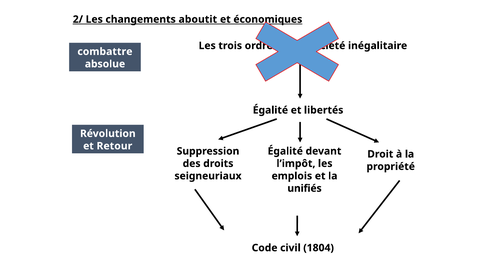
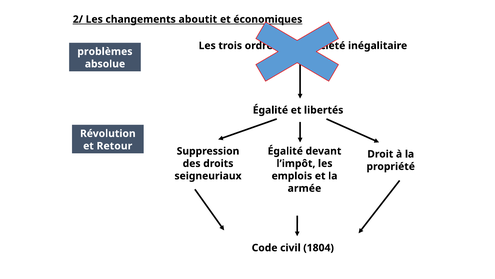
combattre: combattre -> problèmes
unifiés: unifiés -> armée
